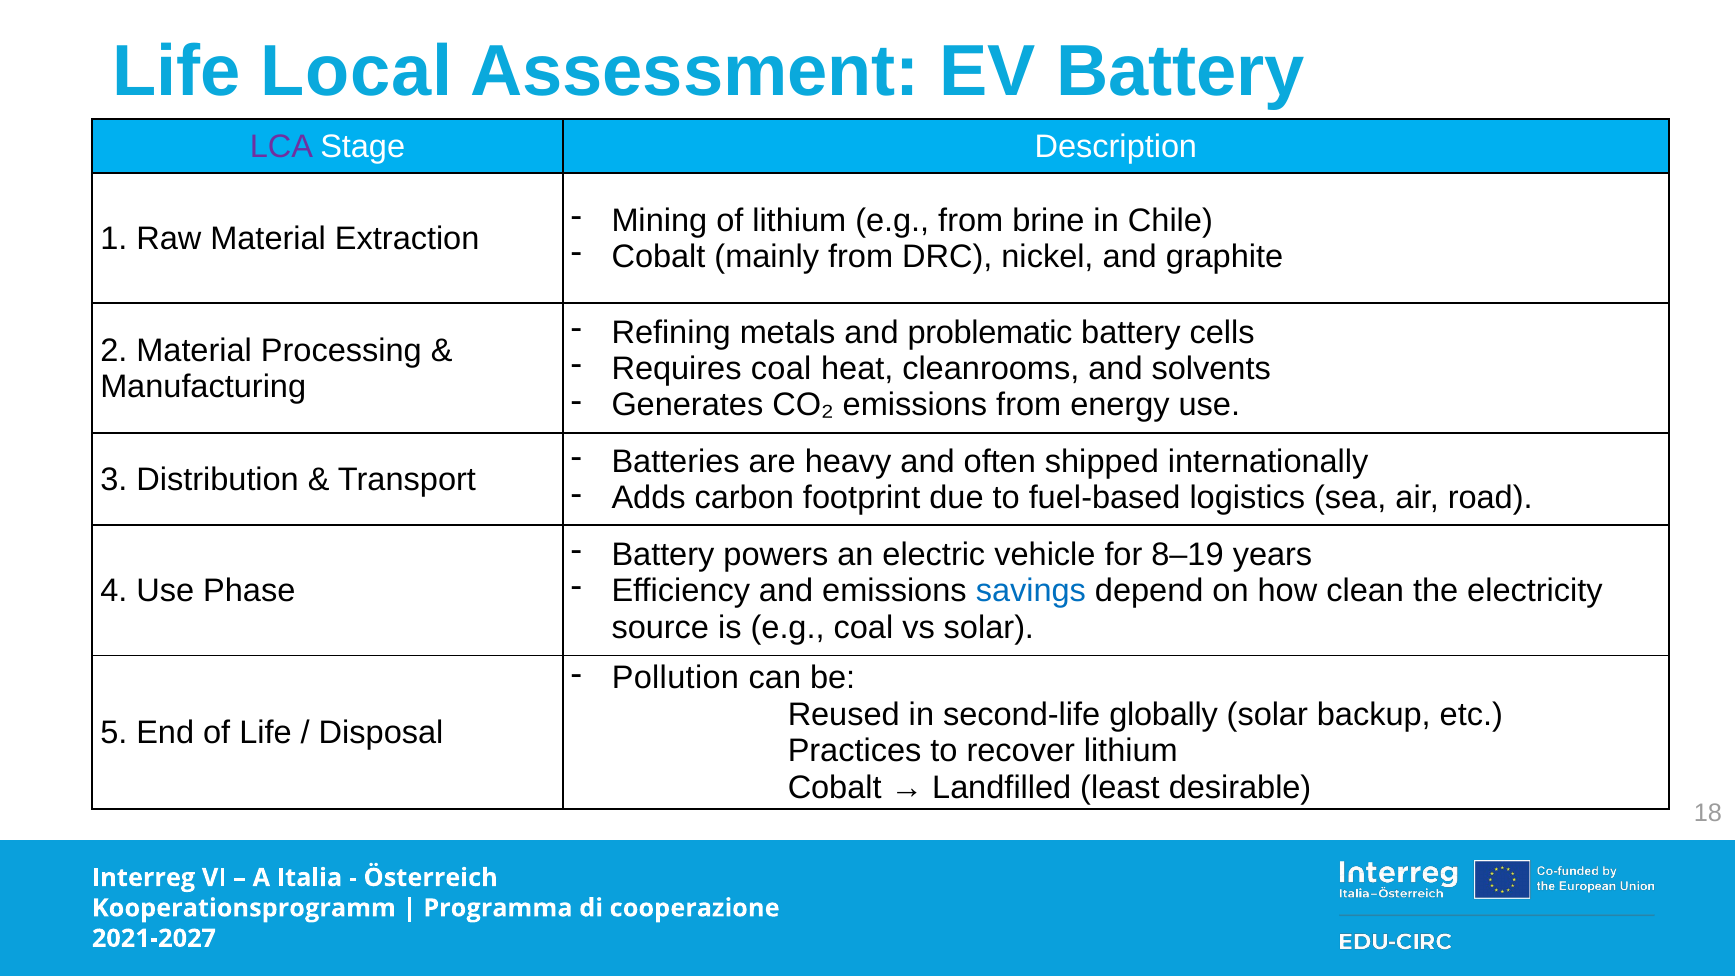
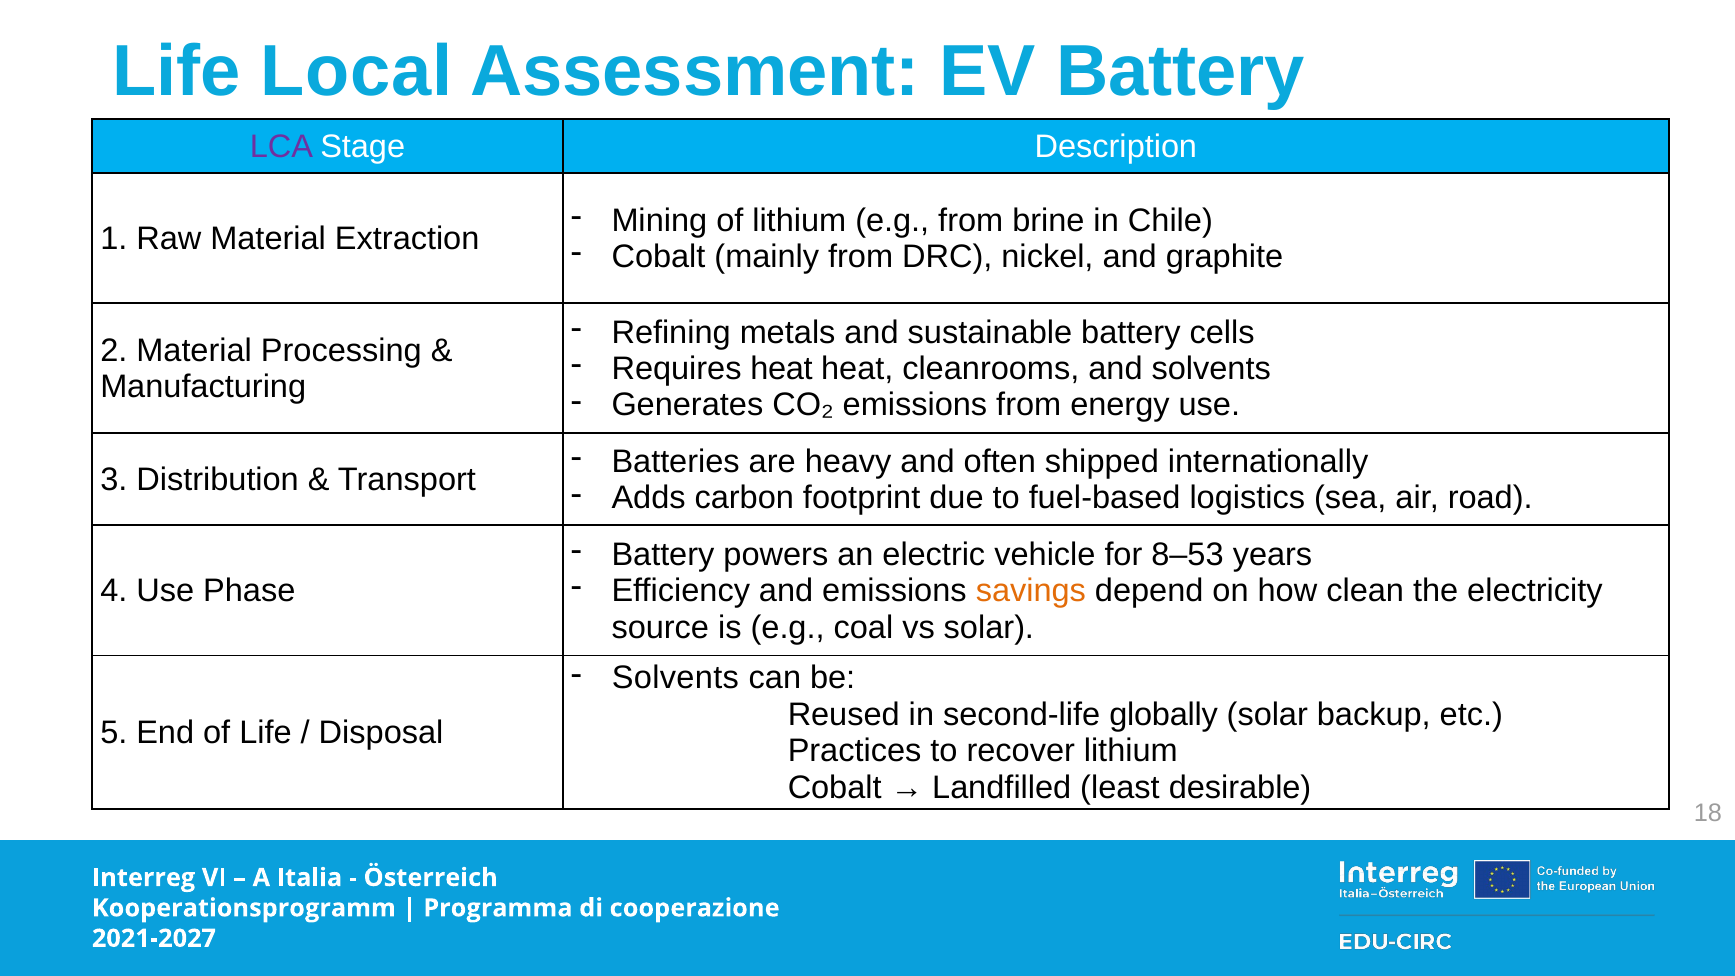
problematic: problematic -> sustainable
Requires coal: coal -> heat
8–19: 8–19 -> 8–53
savings colour: blue -> orange
Pollution at (675, 678): Pollution -> Solvents
